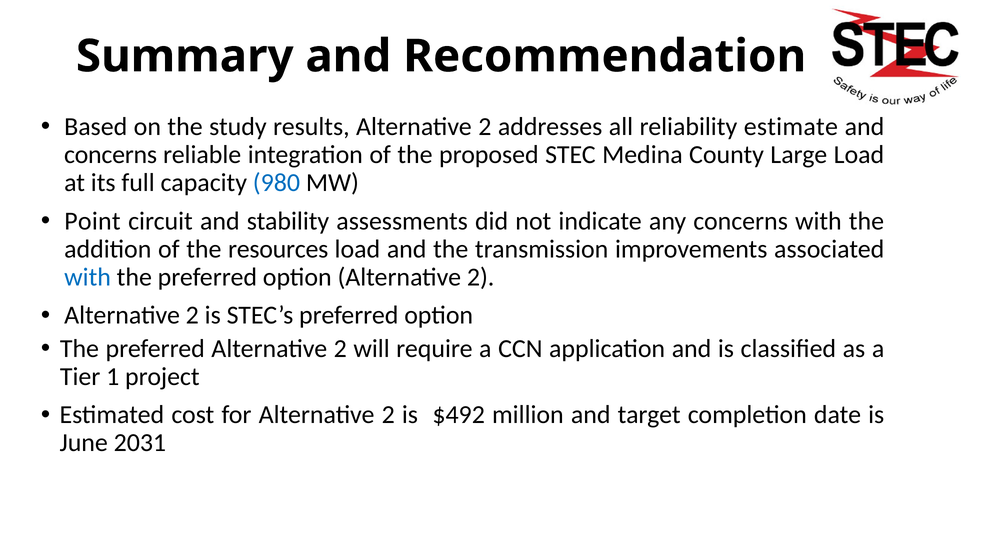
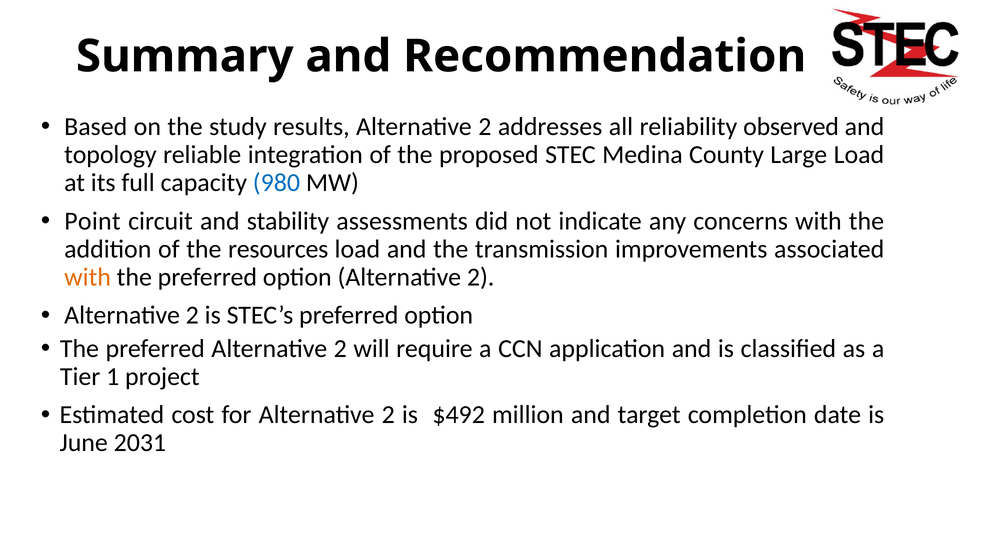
estimate: estimate -> observed
concerns at (111, 155): concerns -> topology
with at (88, 277) colour: blue -> orange
